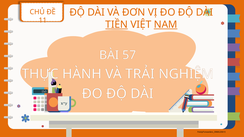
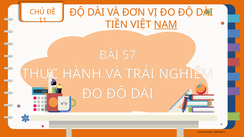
TIỀN underline: present -> none
